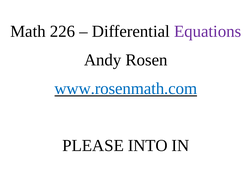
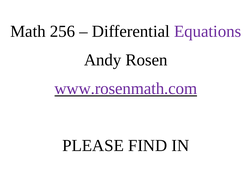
226: 226 -> 256
www.rosenmath.com colour: blue -> purple
INTO: INTO -> FIND
